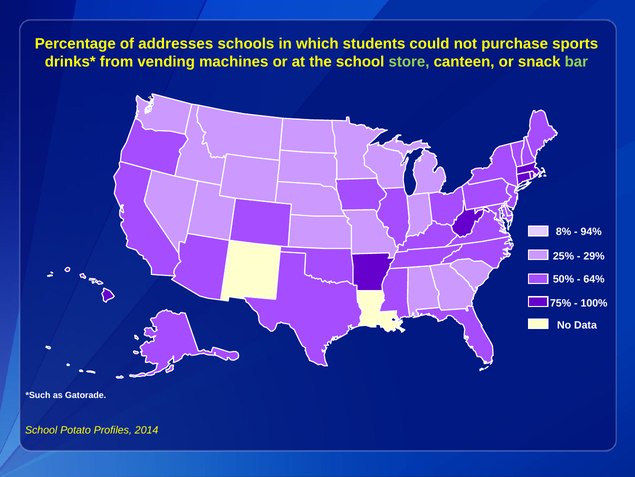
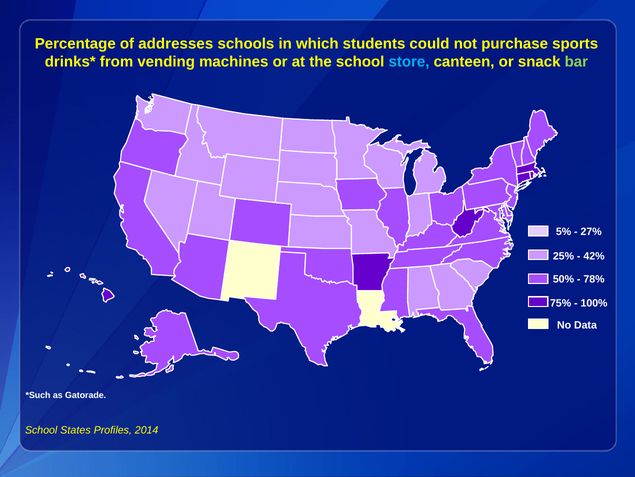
store colour: light green -> light blue
8%: 8% -> 5%
94%: 94% -> 27%
29%: 29% -> 42%
64%: 64% -> 78%
Potato: Potato -> States
